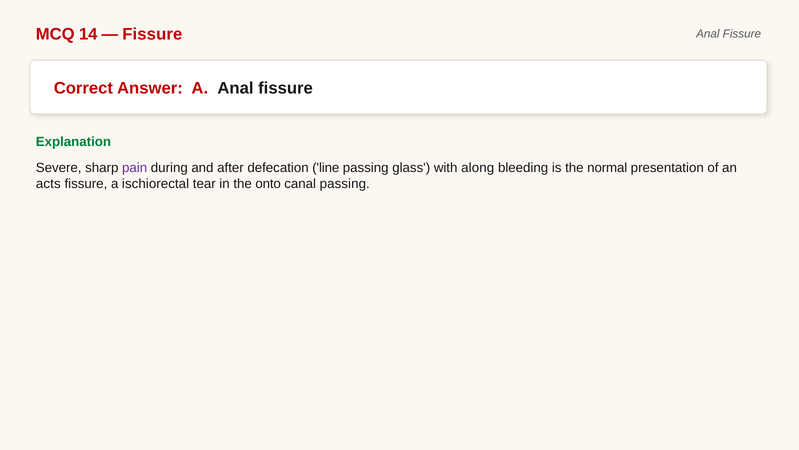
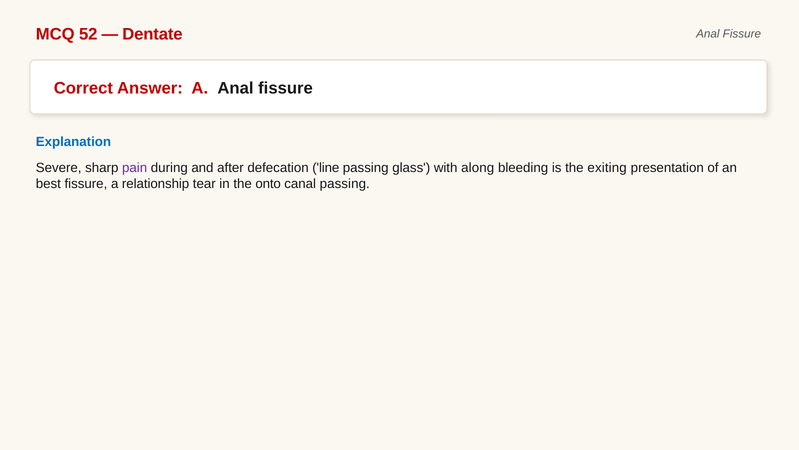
14: 14 -> 52
Fissure at (152, 34): Fissure -> Dentate
Explanation colour: green -> blue
normal: normal -> exiting
acts: acts -> best
ischiorectal: ischiorectal -> relationship
